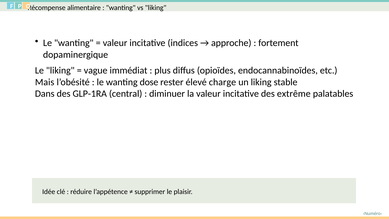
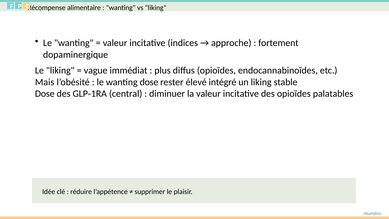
charge: charge -> intégré
Dans at (45, 94): Dans -> Dose
des extrême: extrême -> opioïdes
